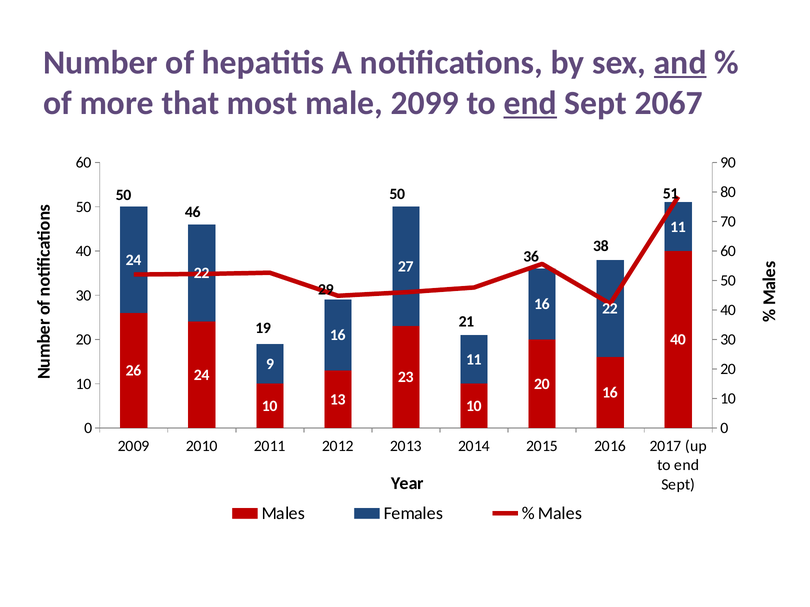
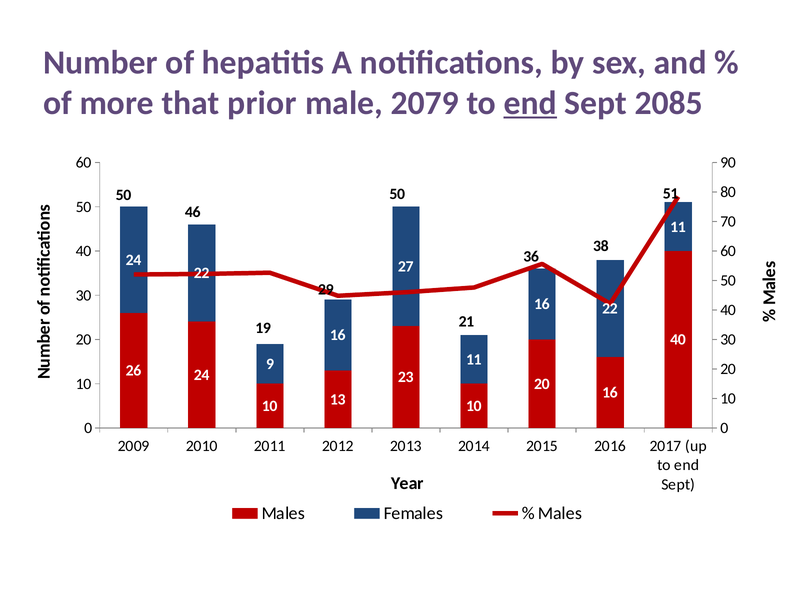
and underline: present -> none
most: most -> prior
2099: 2099 -> 2079
2067: 2067 -> 2085
